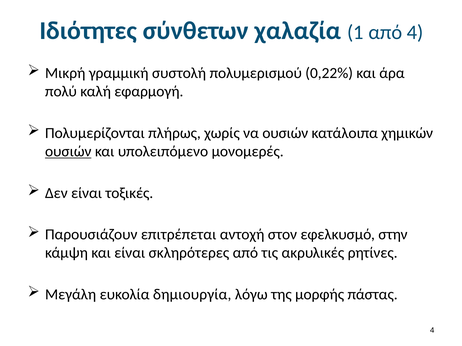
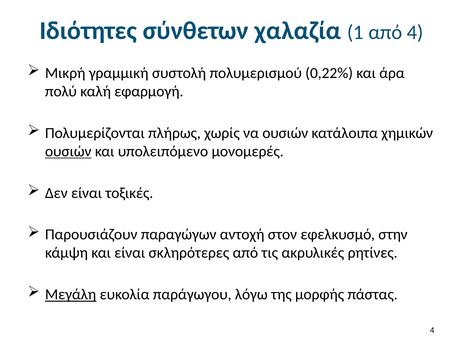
επιτρέπεται: επιτρέπεται -> παραγώγων
Μεγάλη underline: none -> present
δημιουργία: δημιουργία -> παράγωγου
